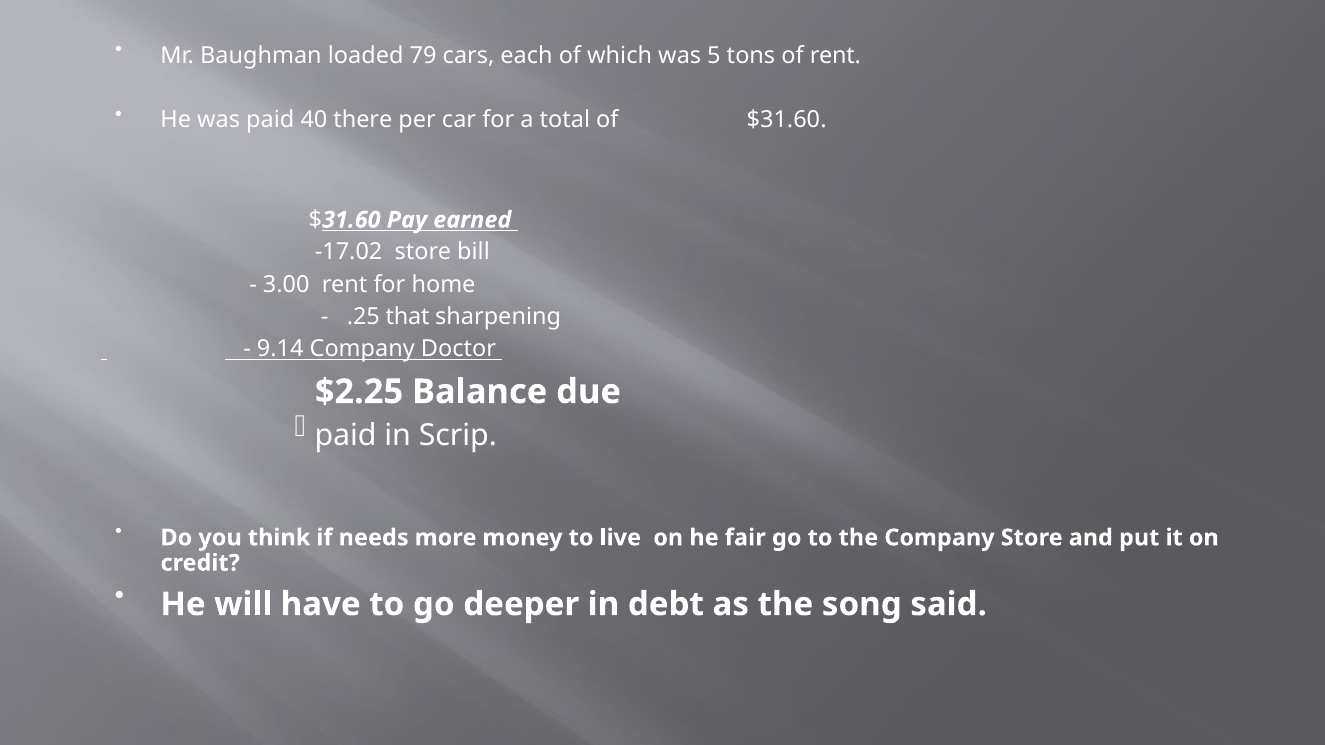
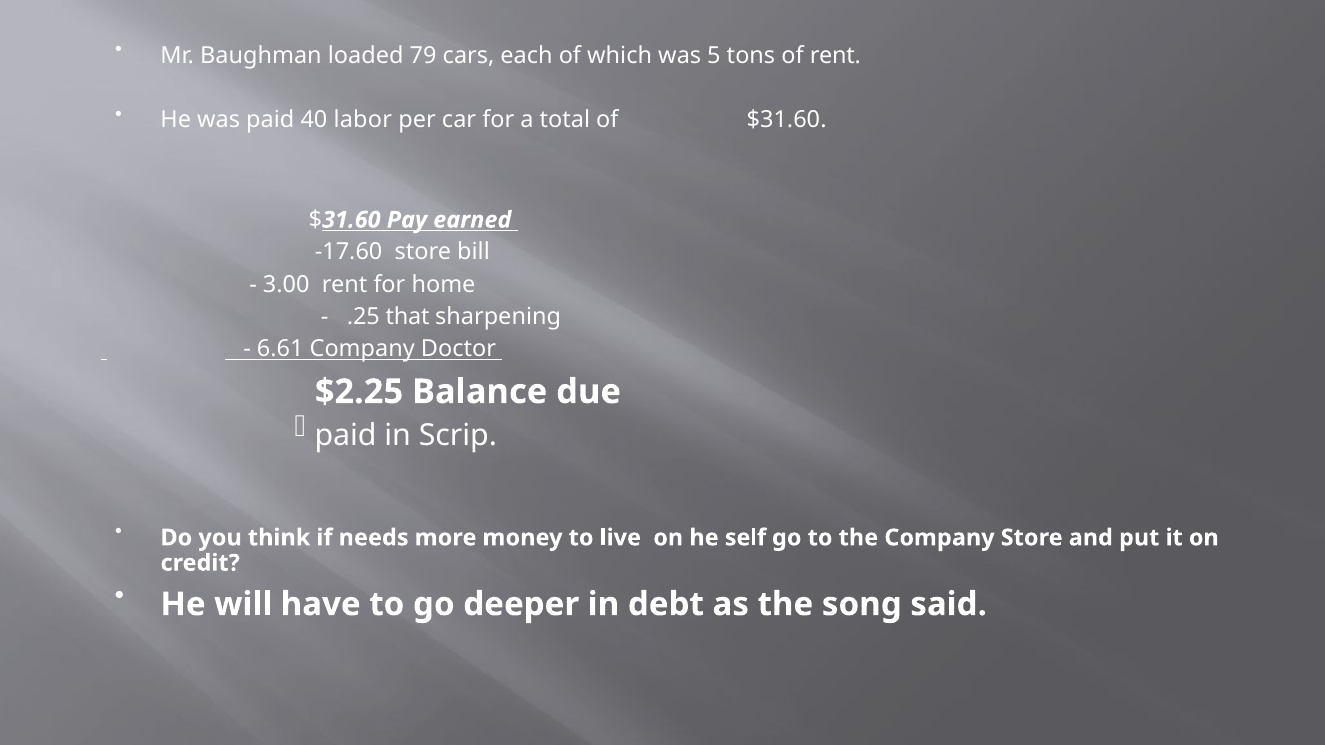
there: there -> labor
-17.02: -17.02 -> -17.60
9.14: 9.14 -> 6.61
fair: fair -> self
